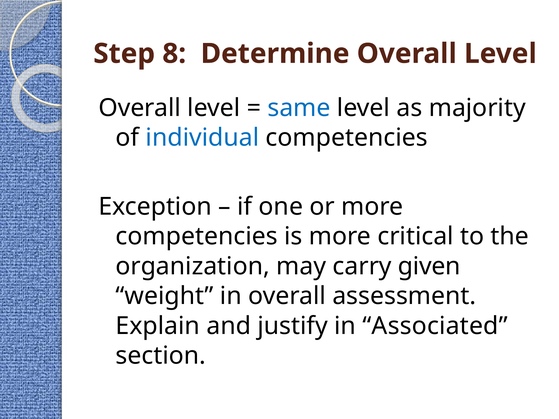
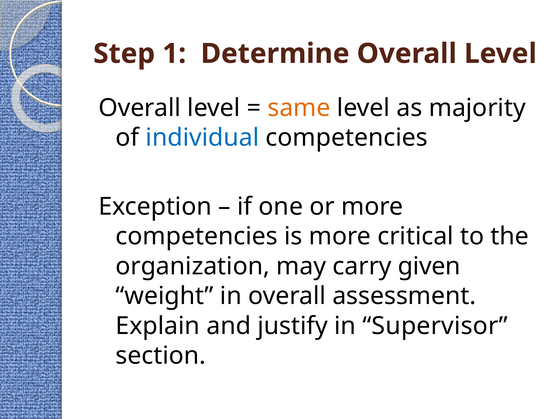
8: 8 -> 1
same colour: blue -> orange
Associated: Associated -> Supervisor
